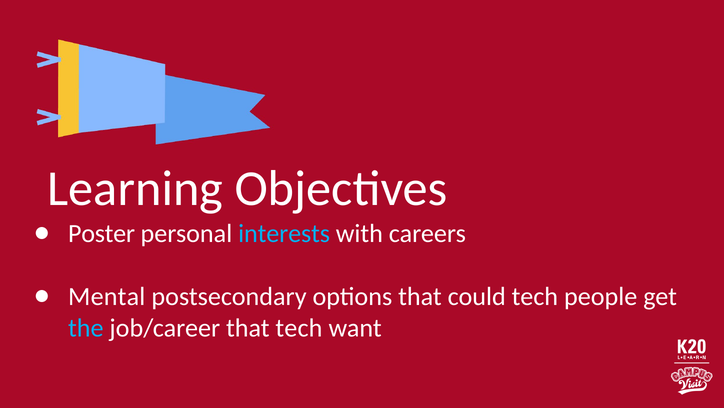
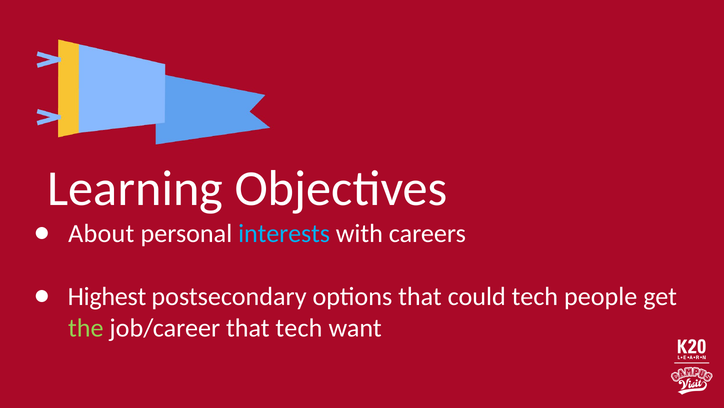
Poster: Poster -> About
Mental: Mental -> Highest
the colour: light blue -> light green
